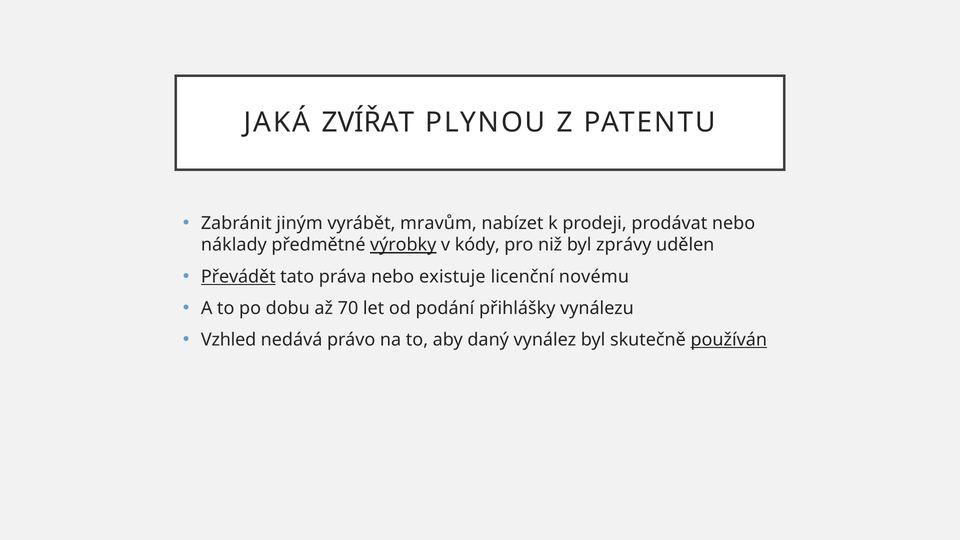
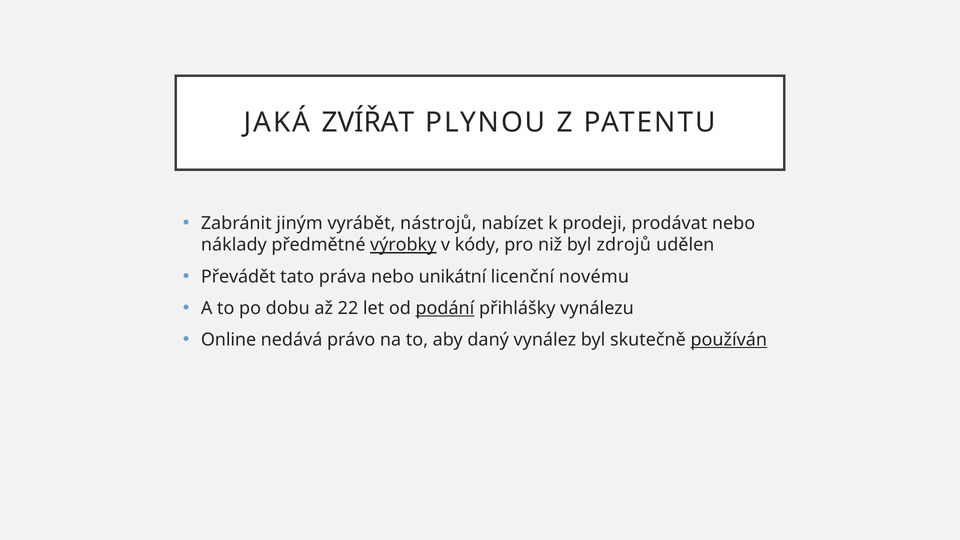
mravům: mravům -> nástrojů
zprávy: zprávy -> zdrojů
Převádět underline: present -> none
existuje: existuje -> unikátní
70: 70 -> 22
podání underline: none -> present
Vzhled: Vzhled -> Online
